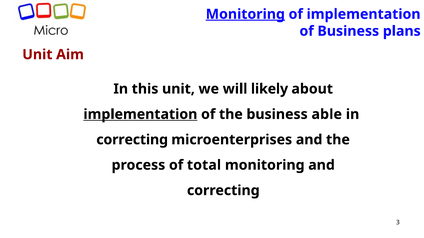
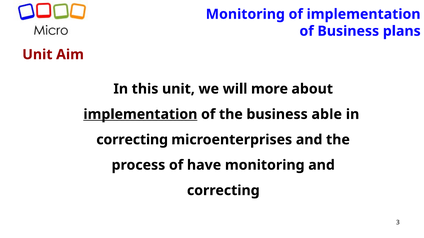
Monitoring at (245, 14) underline: present -> none
likely: likely -> more
total: total -> have
